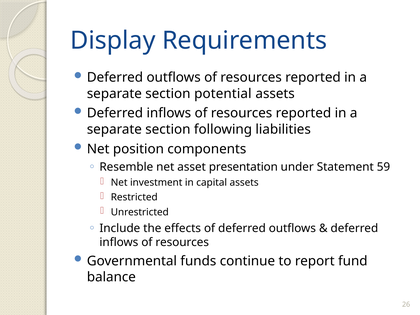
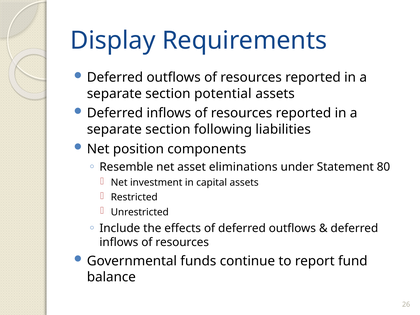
presentation: presentation -> eliminations
59: 59 -> 80
